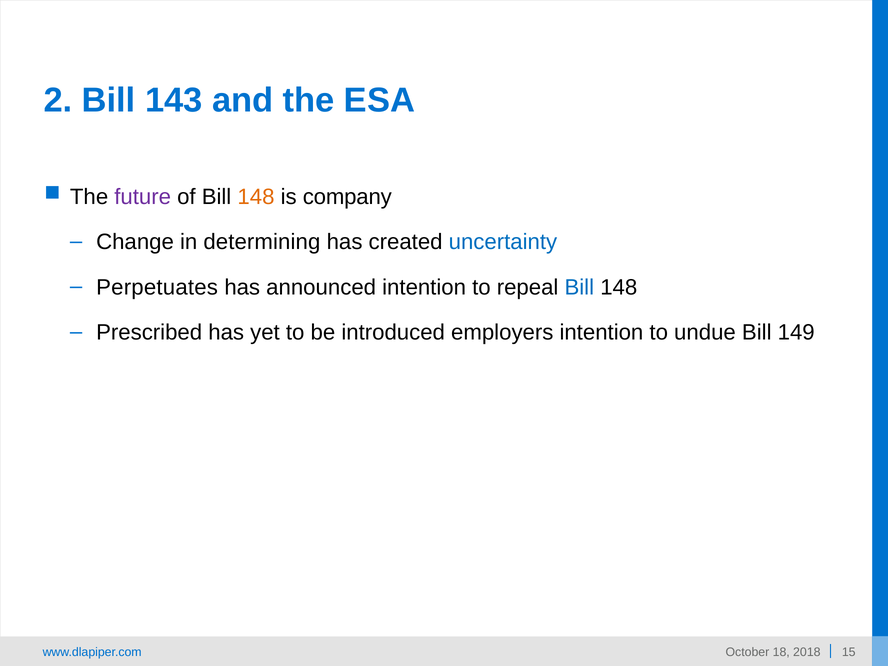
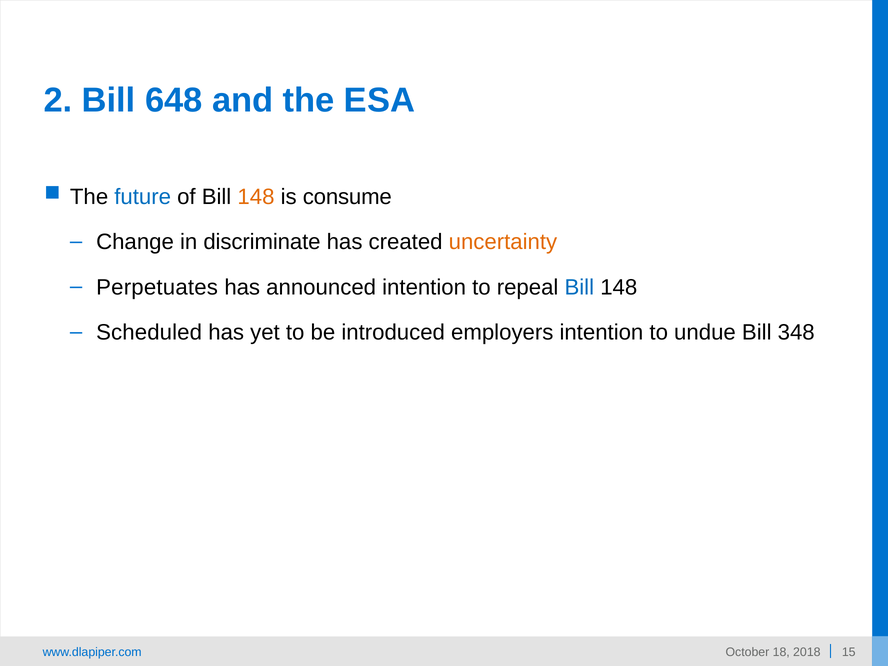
143: 143 -> 648
future colour: purple -> blue
company: company -> consume
determining: determining -> discriminate
uncertainty colour: blue -> orange
Prescribed: Prescribed -> Scheduled
149: 149 -> 348
